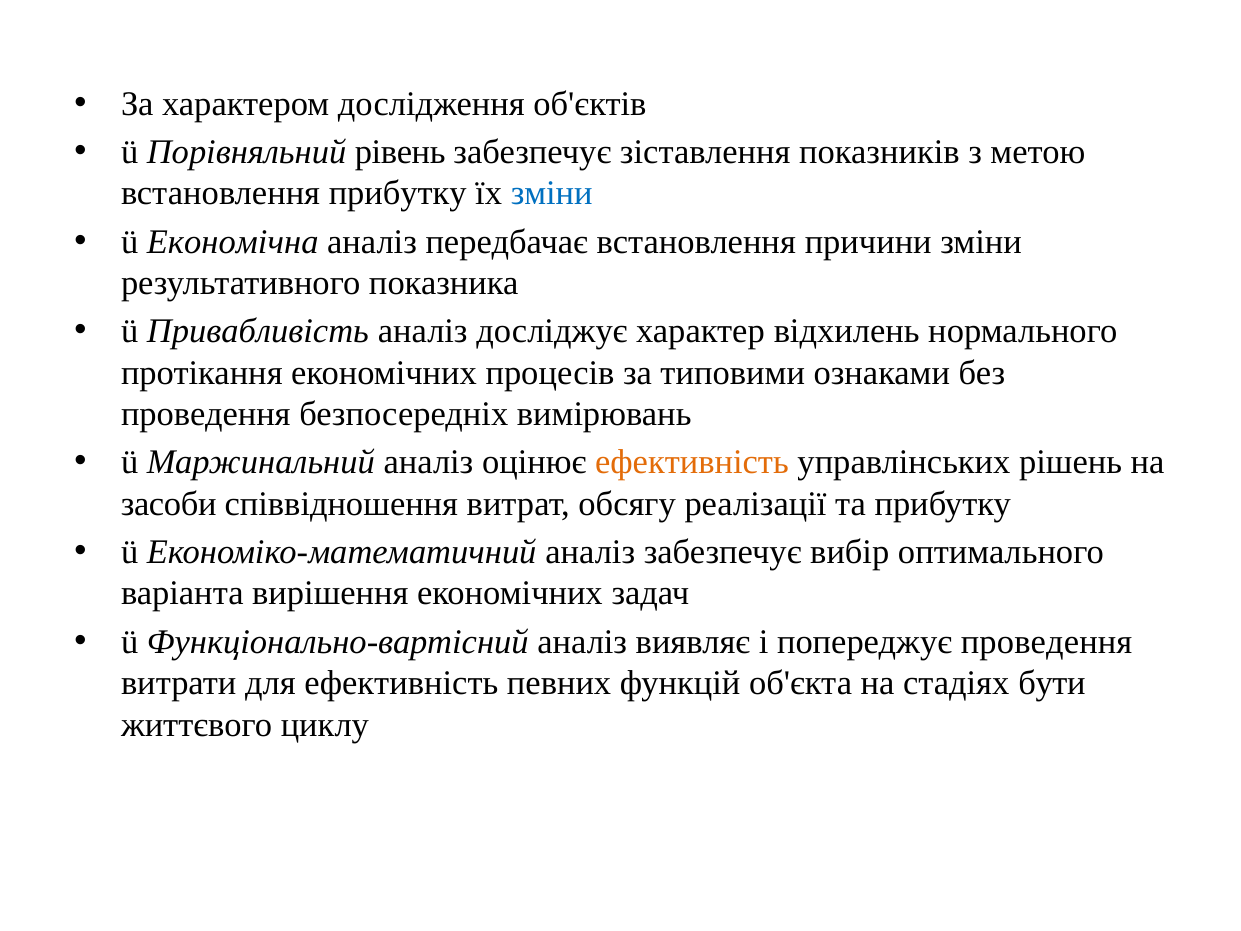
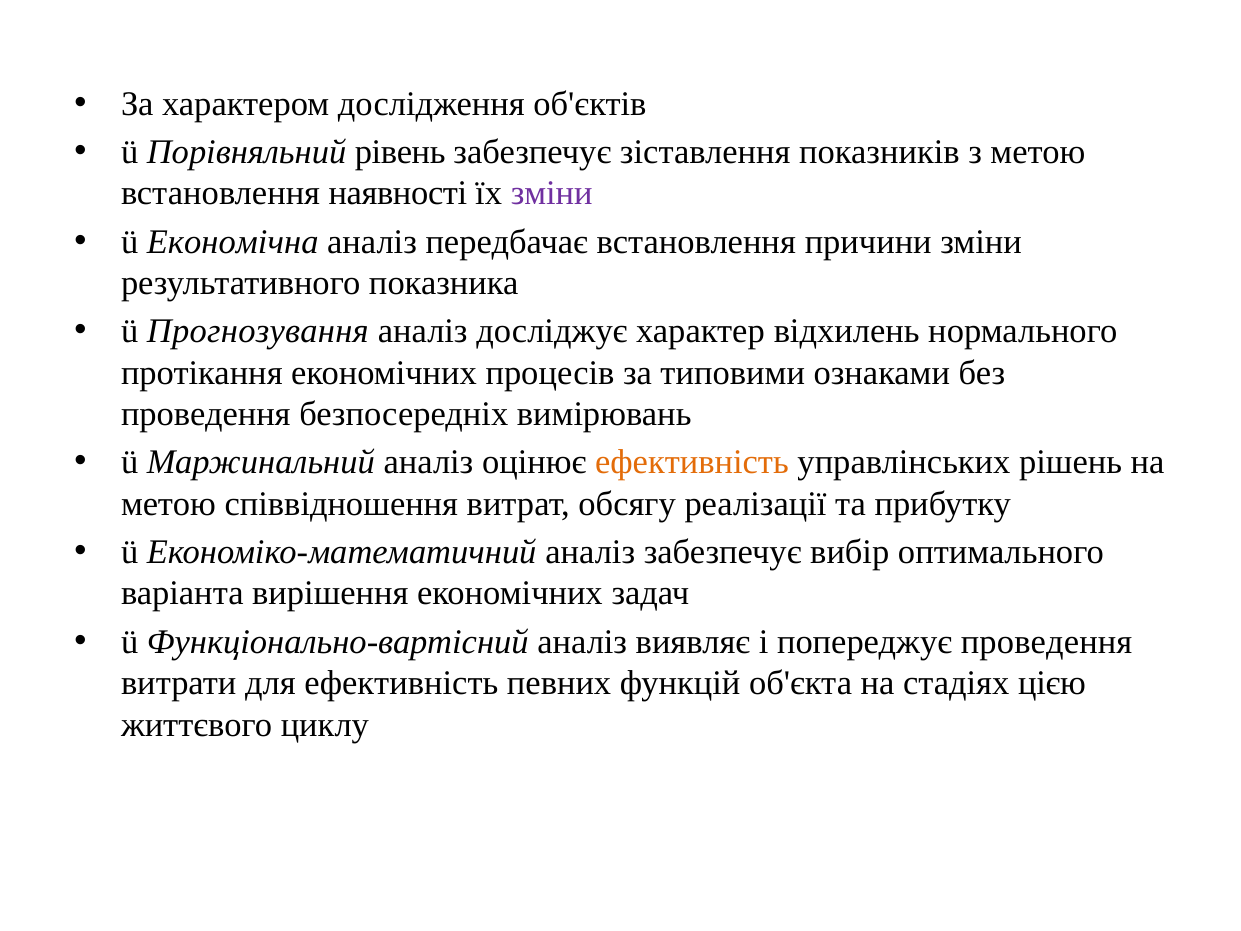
встановлення прибутку: прибутку -> наявності
зміни at (552, 193) colour: blue -> purple
Привабливість: Привабливість -> Прогнозування
засоби at (169, 504): засоби -> метою
бути: бути -> цією
